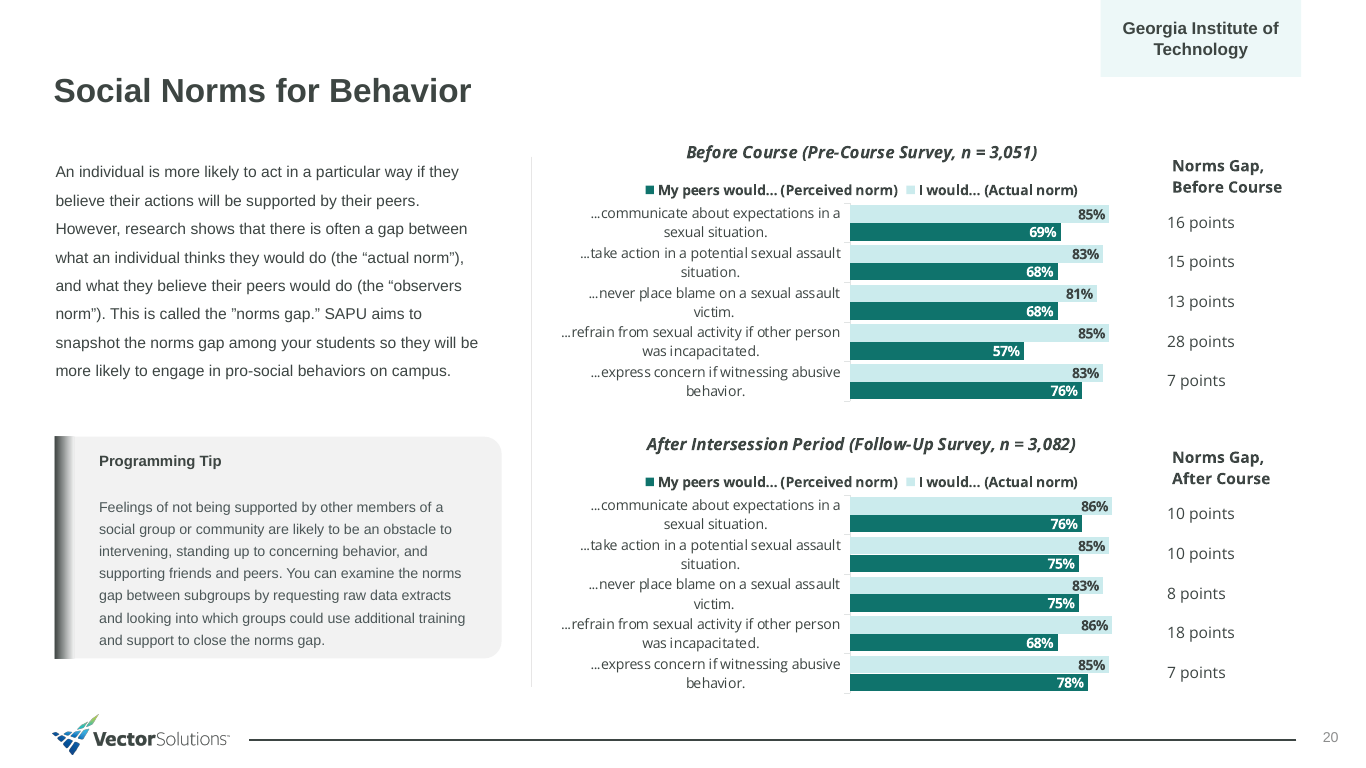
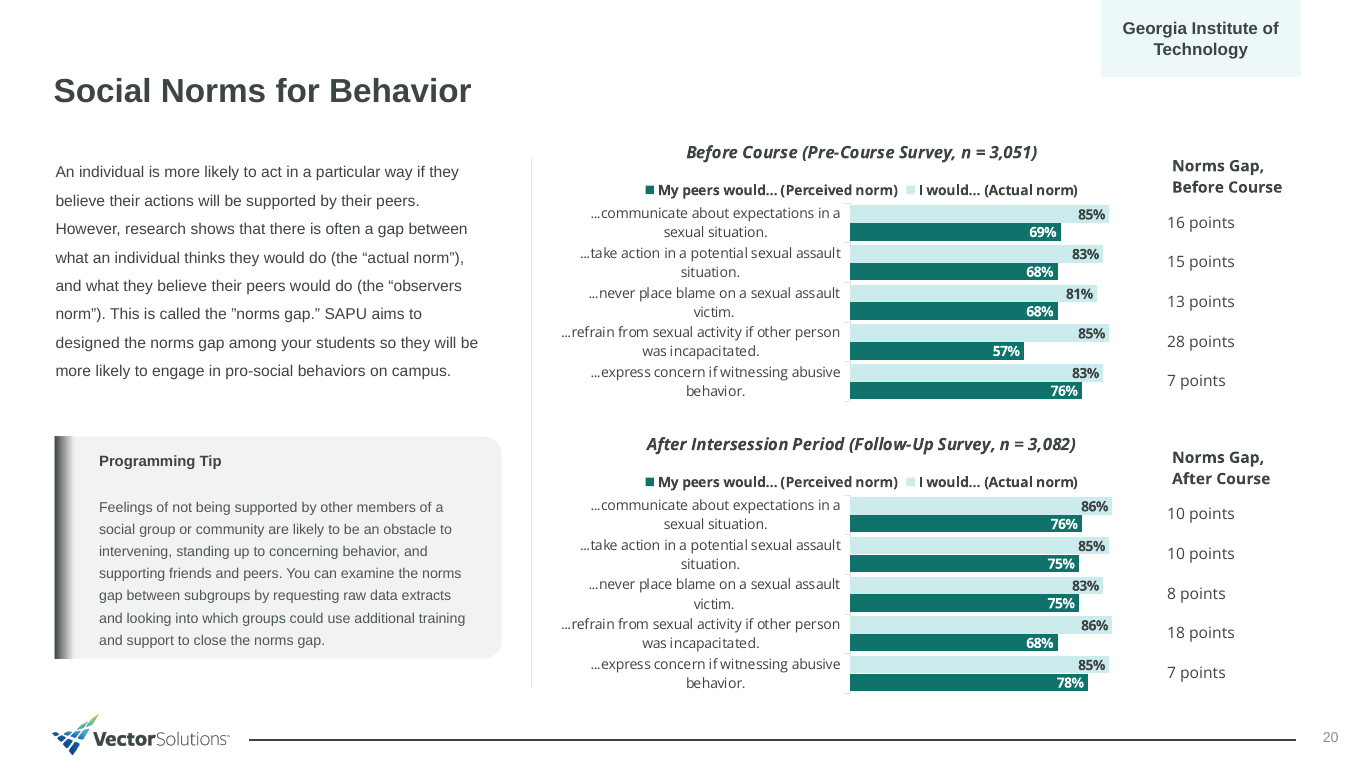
snapshot: snapshot -> designed
